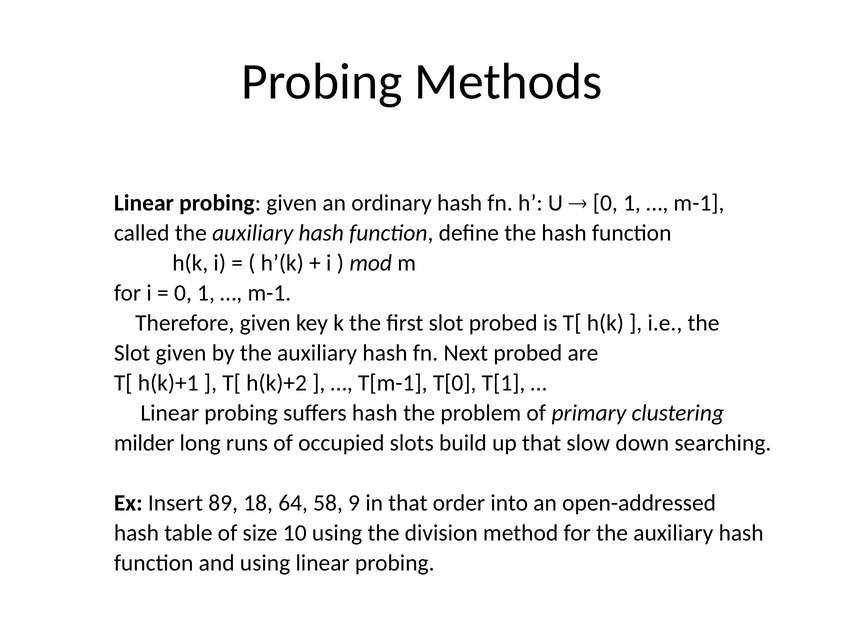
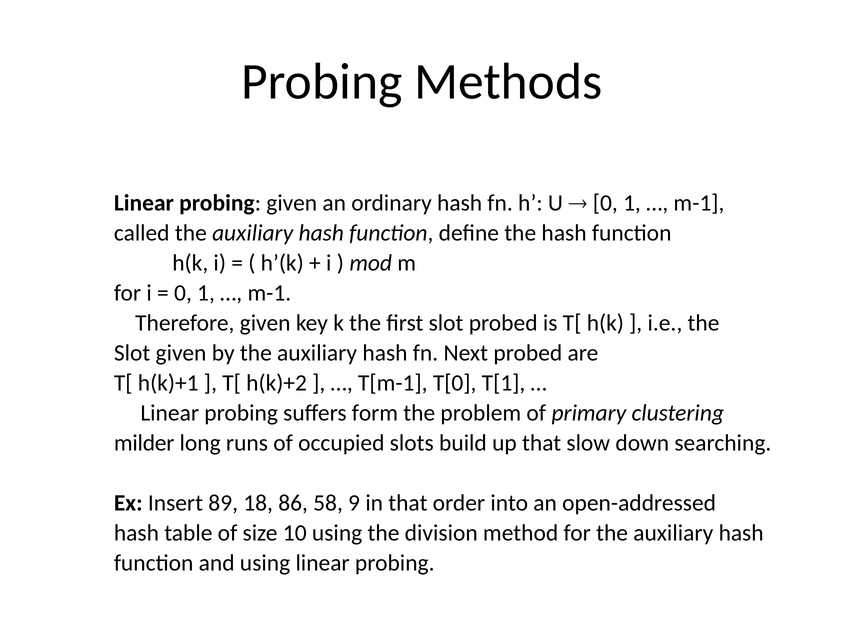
suffers hash: hash -> form
64: 64 -> 86
